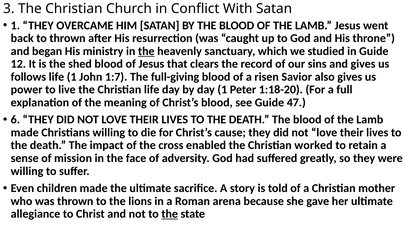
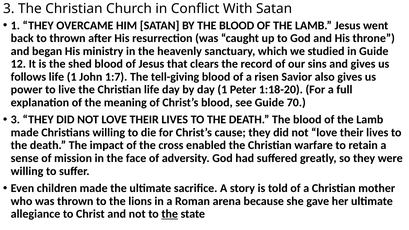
the at (146, 51) underline: present -> none
full-giving: full-giving -> tell-giving
47: 47 -> 70
6 at (15, 120): 6 -> 3
worked: worked -> warfare
